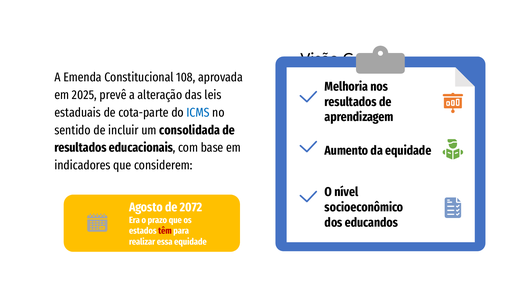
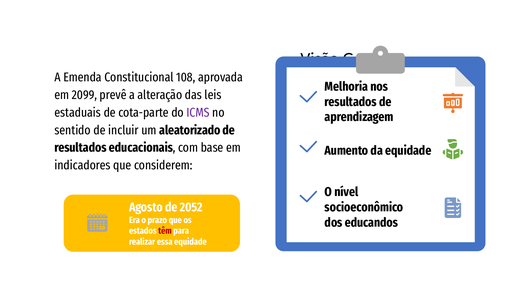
2025: 2025 -> 2099
ICMS colour: blue -> purple
consolidada: consolidada -> aleatorizado
2072: 2072 -> 2052
